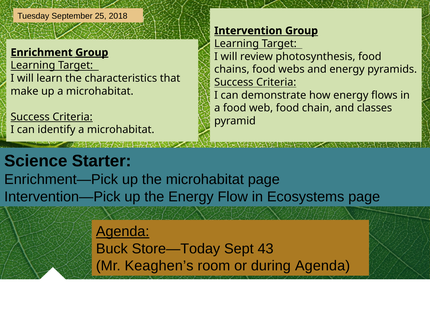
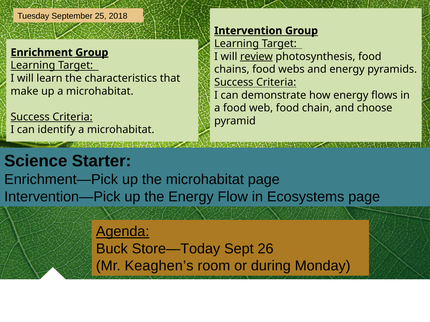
review underline: none -> present
classes: classes -> choose
43: 43 -> 26
during Agenda: Agenda -> Monday
